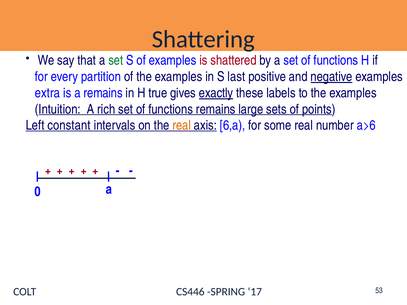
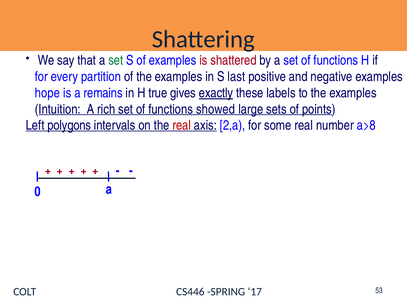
negative underline: present -> none
extra: extra -> hope
functions remains: remains -> showed
constant: constant -> polygons
real at (182, 126) colour: orange -> red
6,a: 6,a -> 2,a
a>6: a>6 -> a>8
